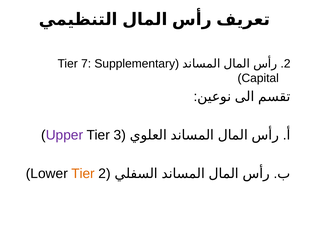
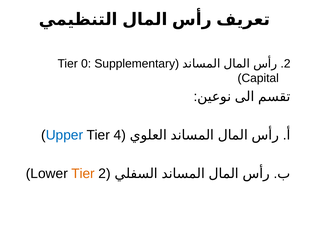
7: 7 -> 0
Upper colour: purple -> blue
3: 3 -> 4
